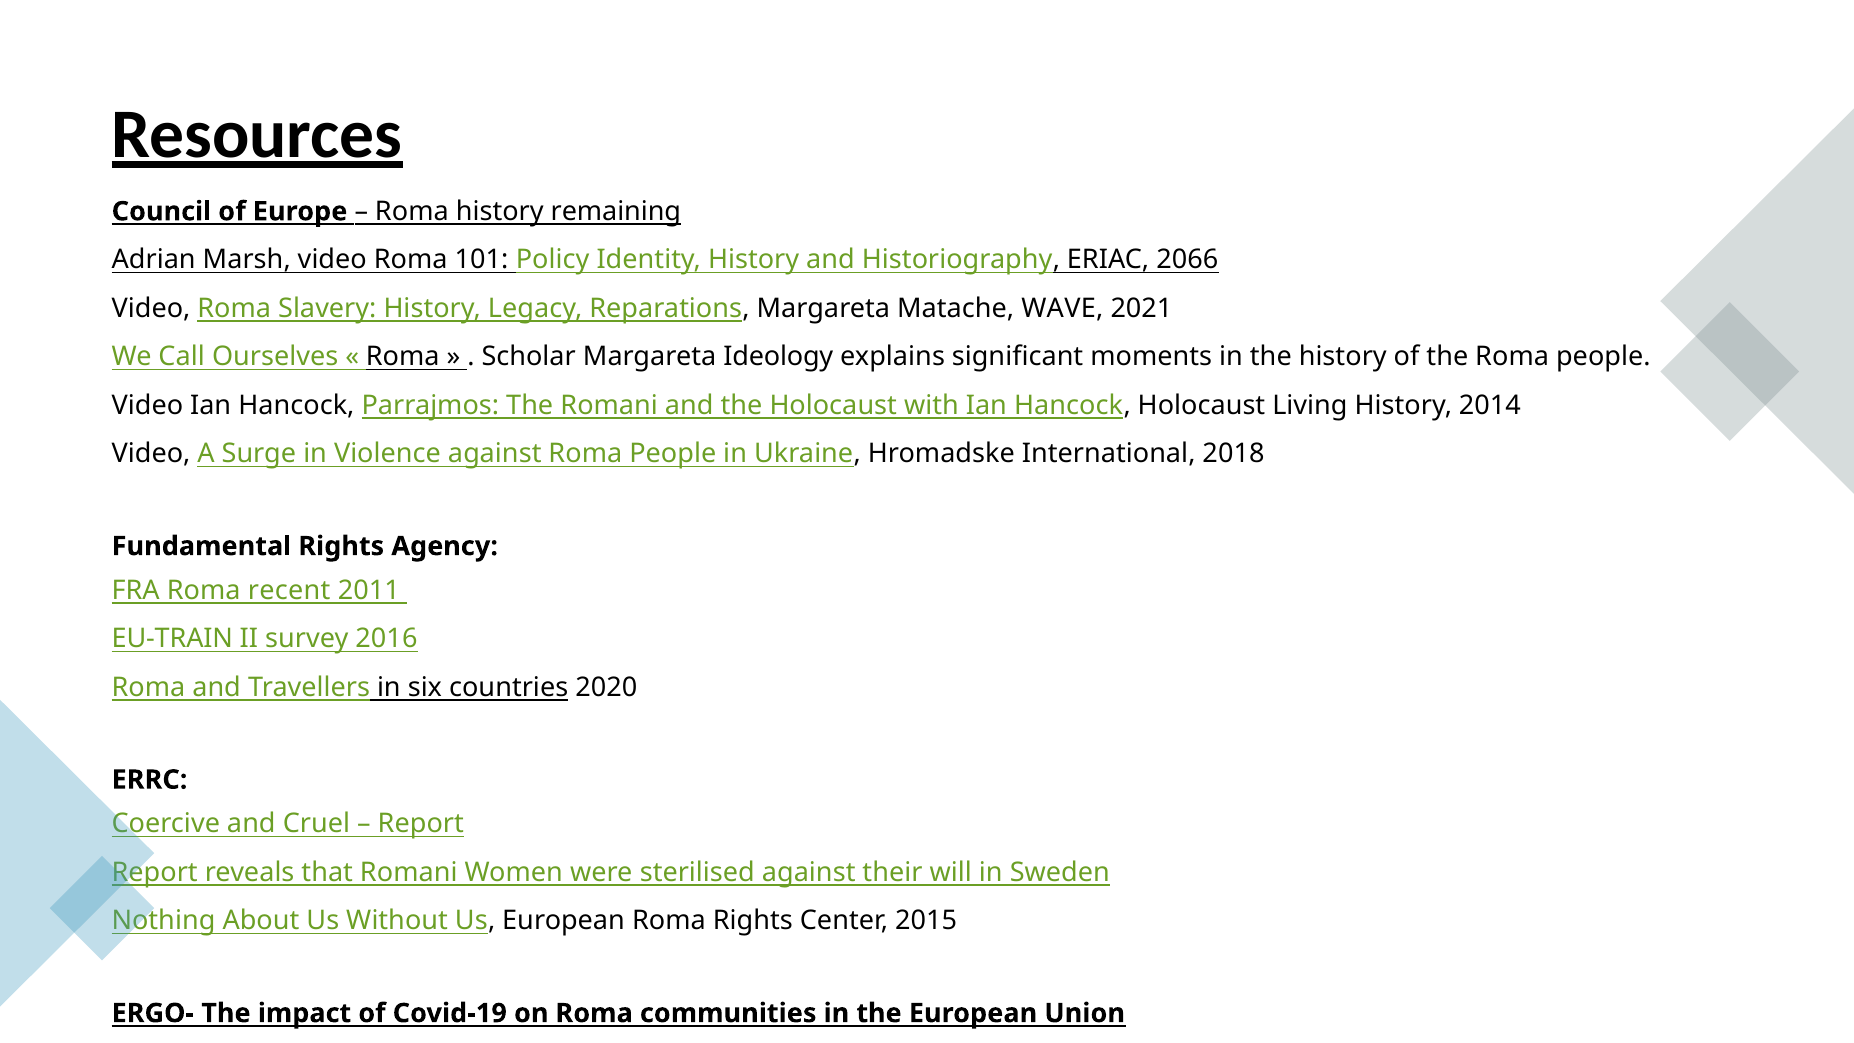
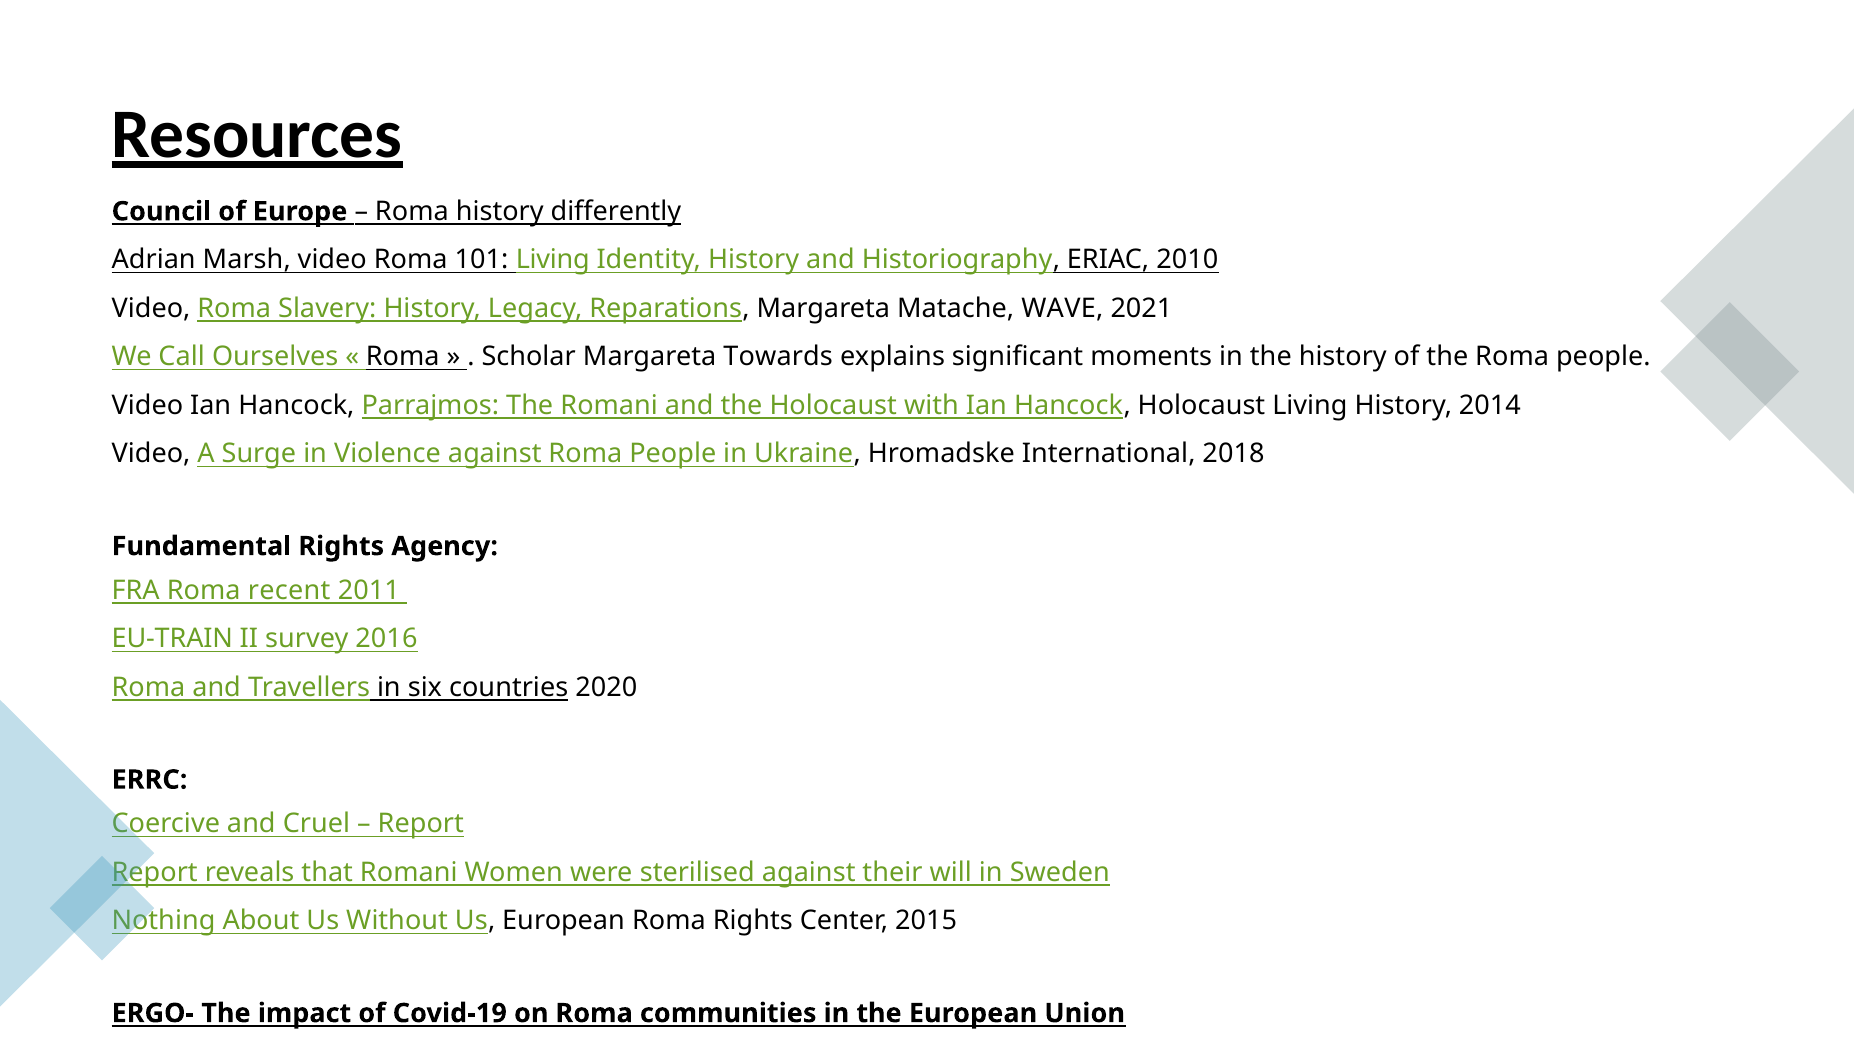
remaining: remaining -> differently
101 Policy: Policy -> Living
2066: 2066 -> 2010
Ideology: Ideology -> Towards
